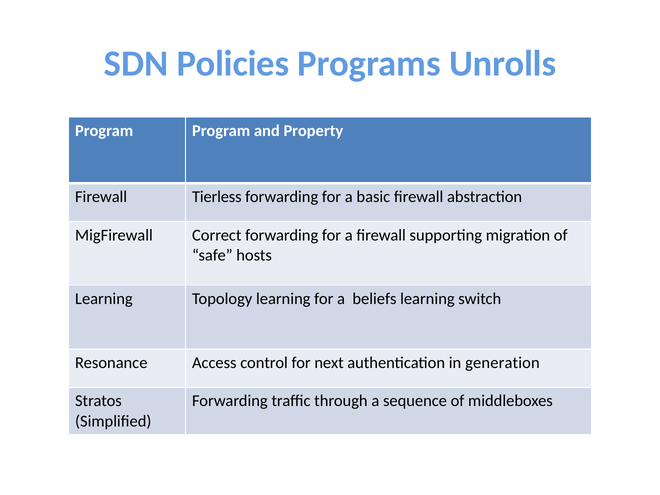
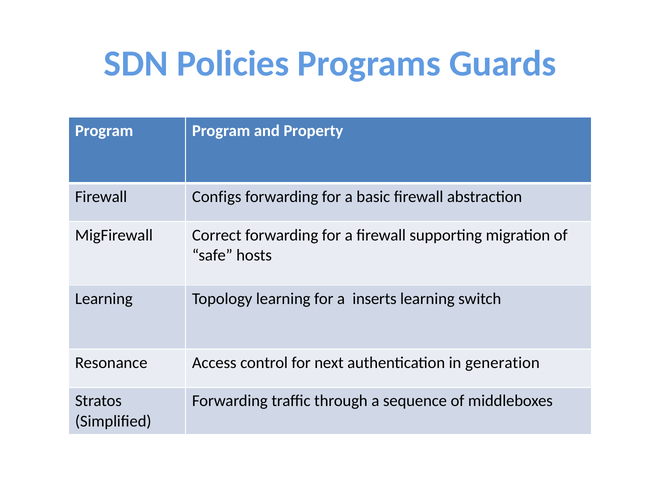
Unrolls: Unrolls -> Guards
Tierless: Tierless -> Configs
beliefs: beliefs -> inserts
